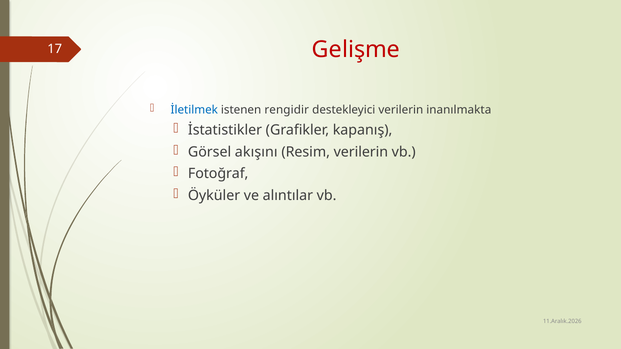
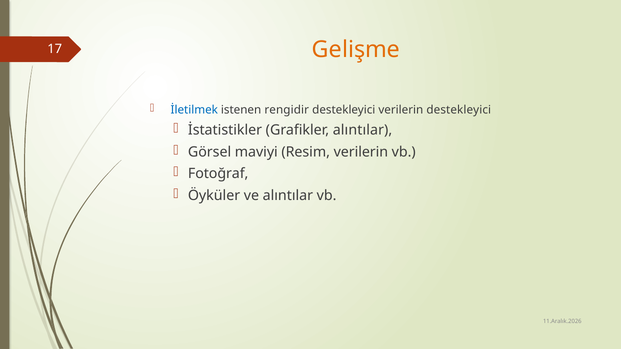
Gelişme colour: red -> orange
verilerin inanılmakta: inanılmakta -> destekleyici
Grafikler kapanış: kapanış -> alıntılar
akışını: akışını -> maviyi
